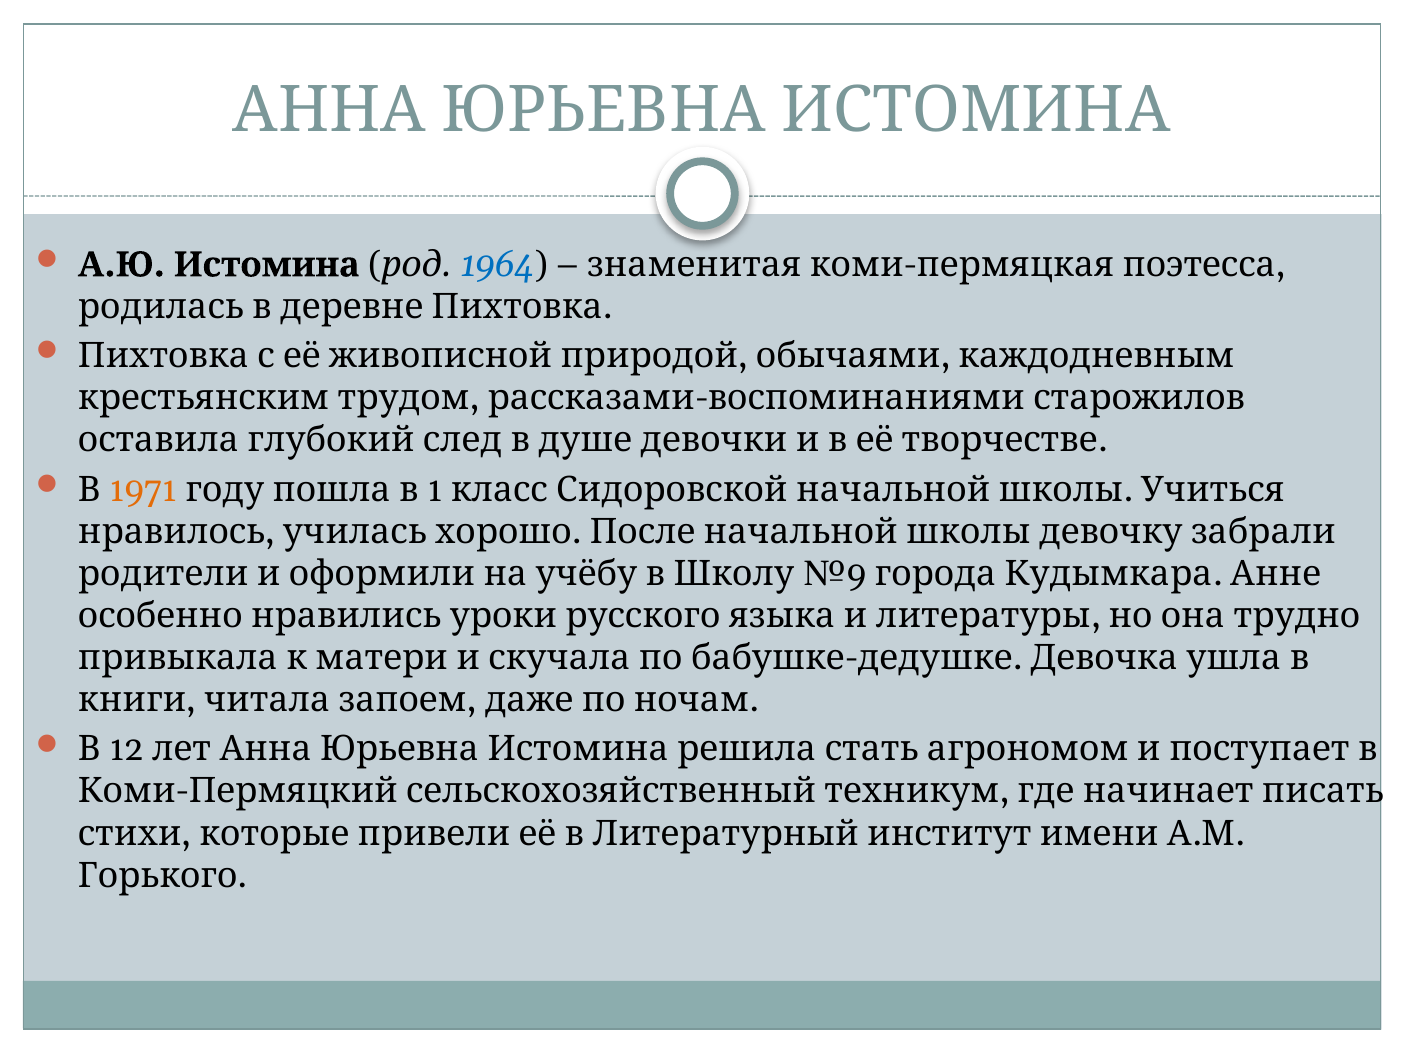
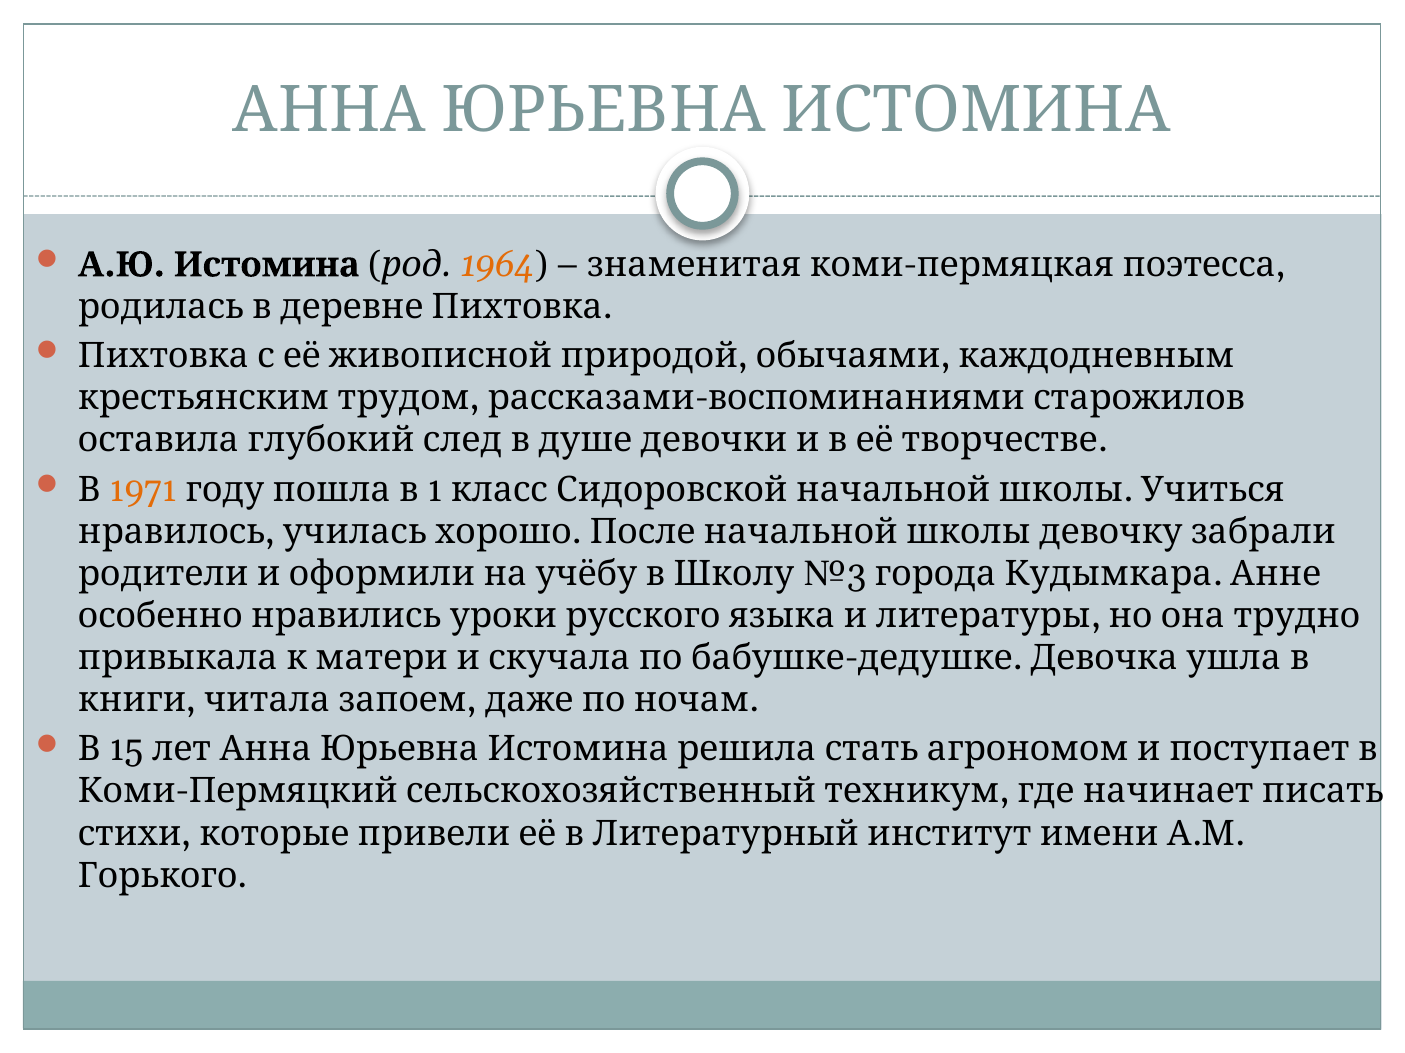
1964 colour: blue -> orange
№9: №9 -> №3
12: 12 -> 15
